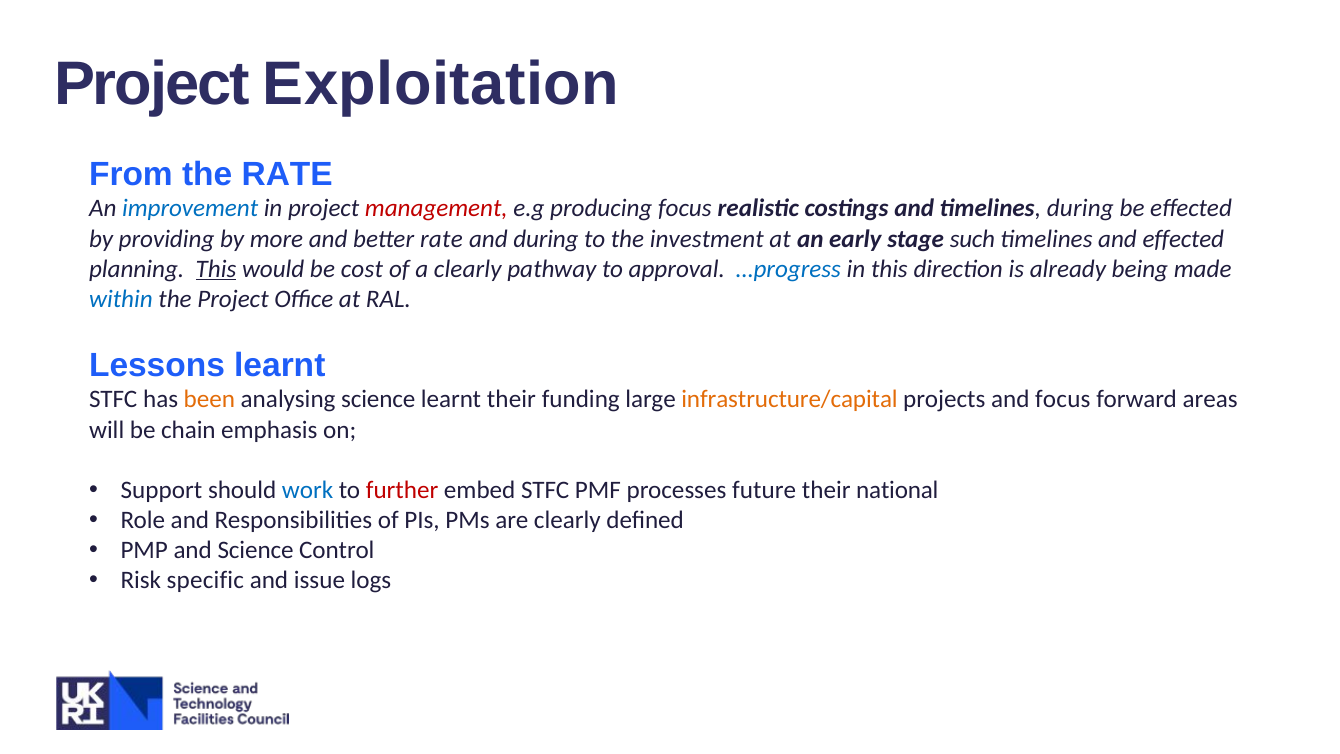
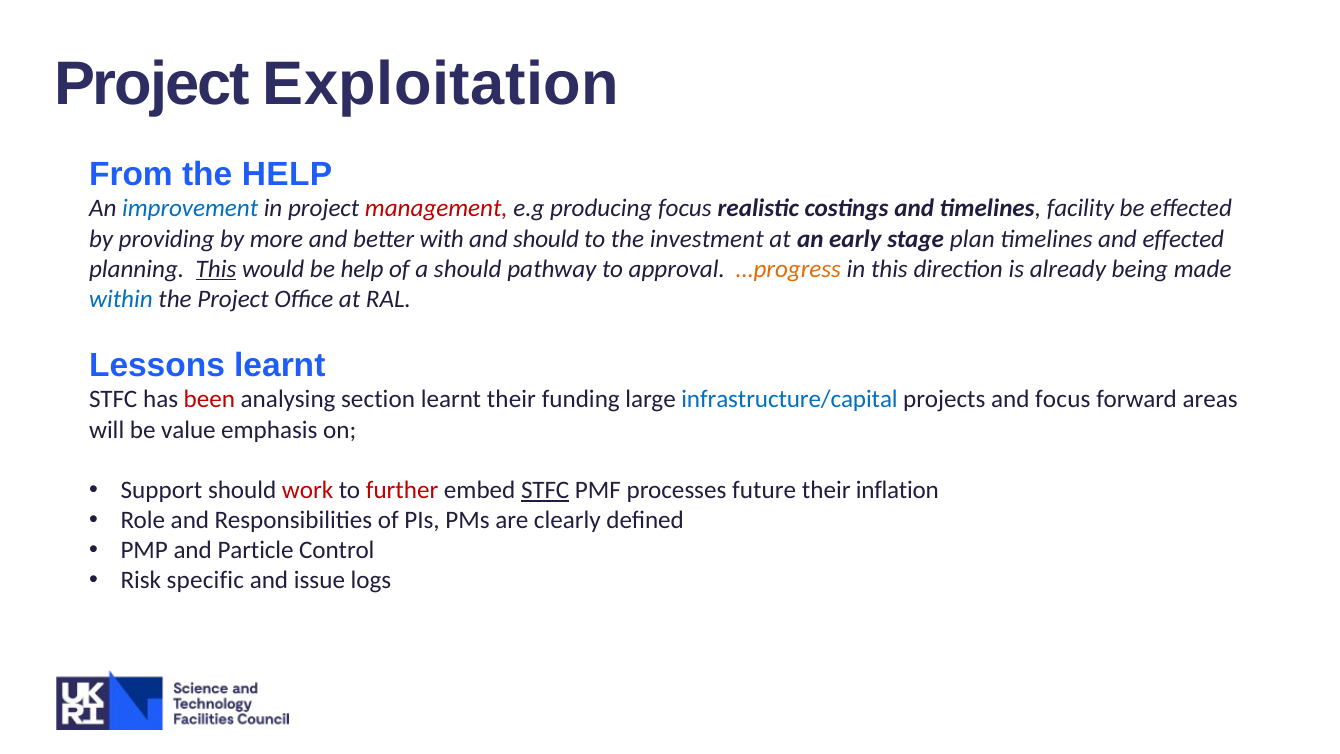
the RATE: RATE -> HELP
timelines during: during -> facility
better rate: rate -> with
and during: during -> should
such: such -> plan
be cost: cost -> help
a clearly: clearly -> should
…progress colour: blue -> orange
been colour: orange -> red
analysing science: science -> section
infrastructure/capital colour: orange -> blue
chain: chain -> value
work colour: blue -> red
STFC at (545, 490) underline: none -> present
national: national -> inflation
and Science: Science -> Particle
